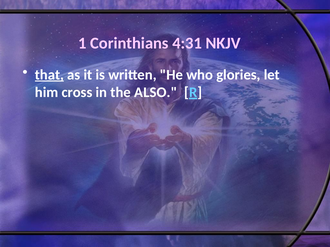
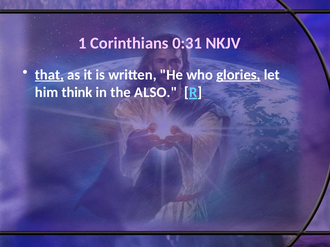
4:31: 4:31 -> 0:31
glories underline: none -> present
cross: cross -> think
